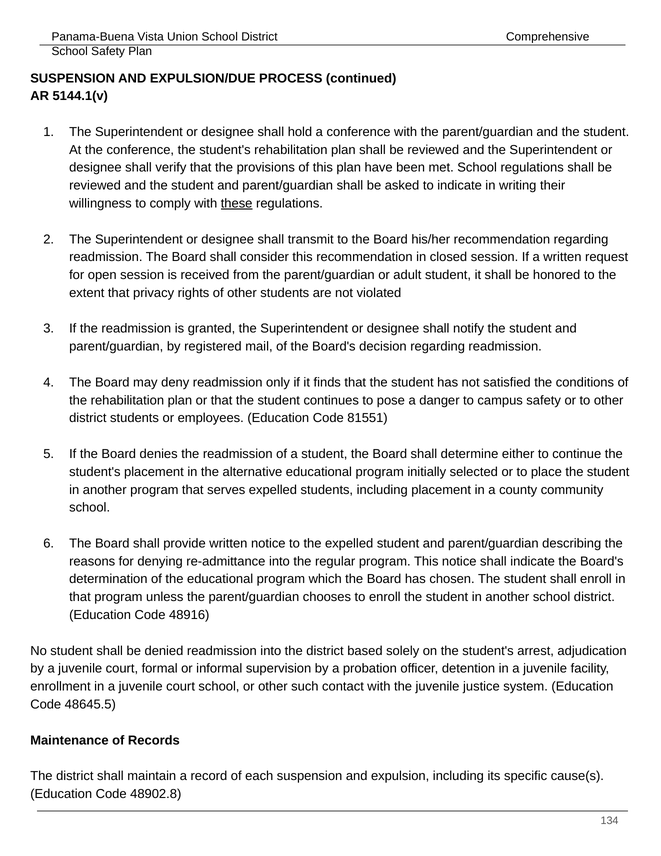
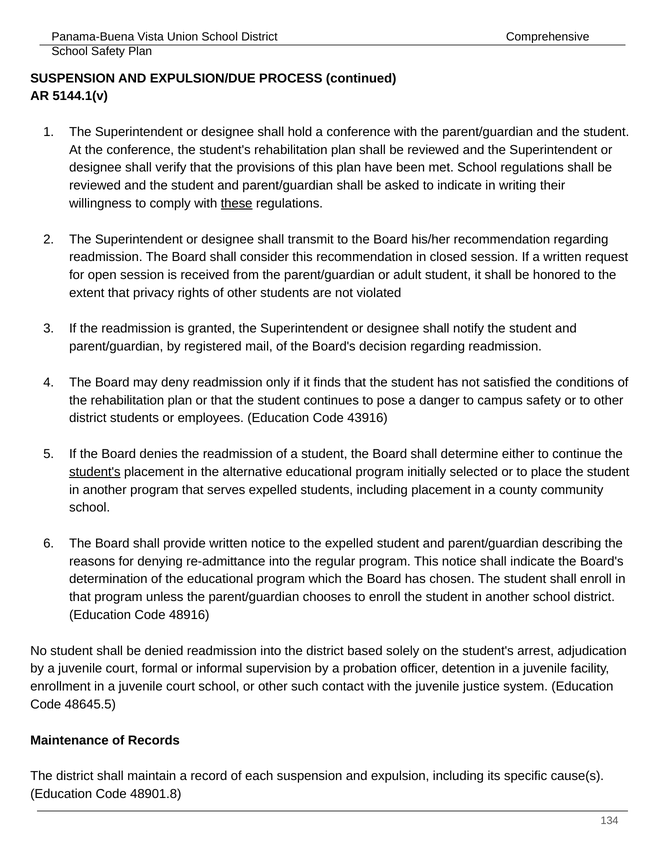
81551: 81551 -> 43916
student's at (95, 472) underline: none -> present
48902.8: 48902.8 -> 48901.8
